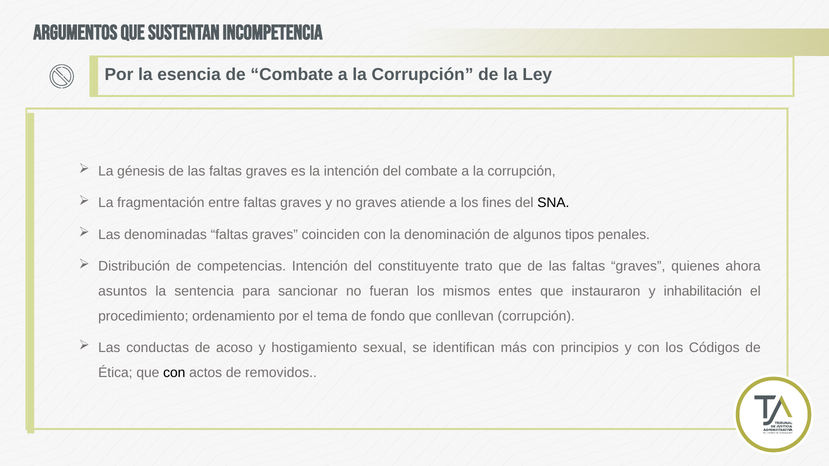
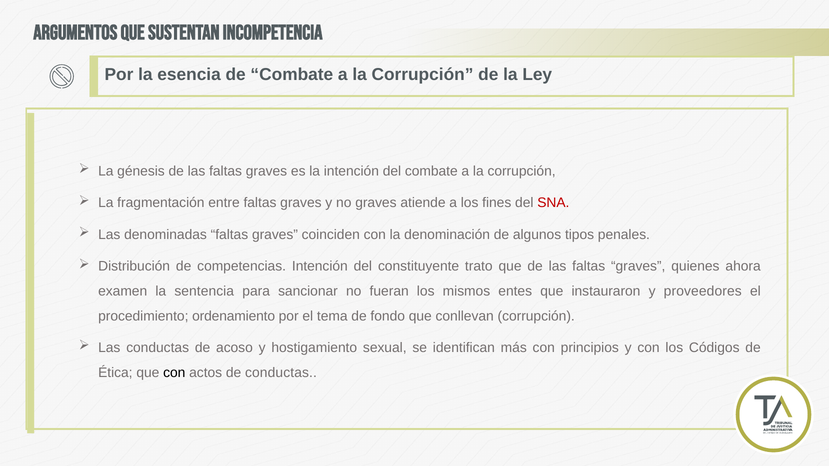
SNA colour: black -> red
asuntos: asuntos -> examen
inhabilitación: inhabilitación -> proveedores
de removidos: removidos -> conductas
